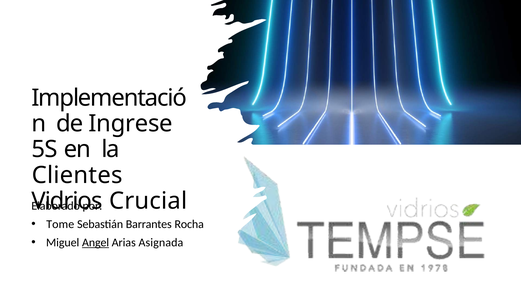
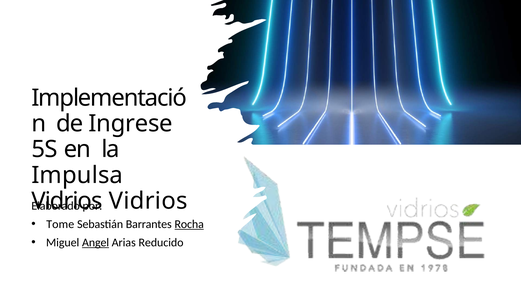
Clientes: Clientes -> Impulsa
Crucial at (148, 201): Crucial -> Vidrios
Rocha underline: none -> present
Asignada: Asignada -> Reducido
